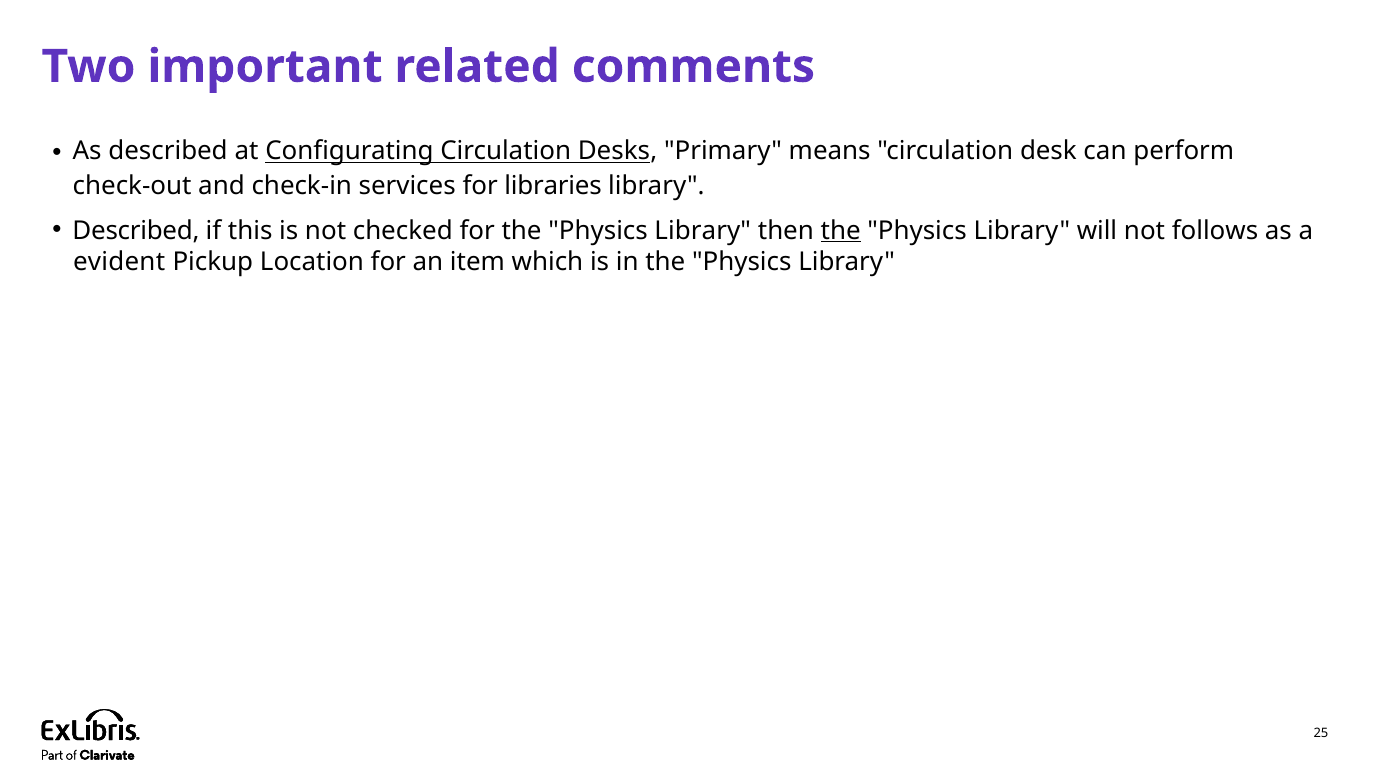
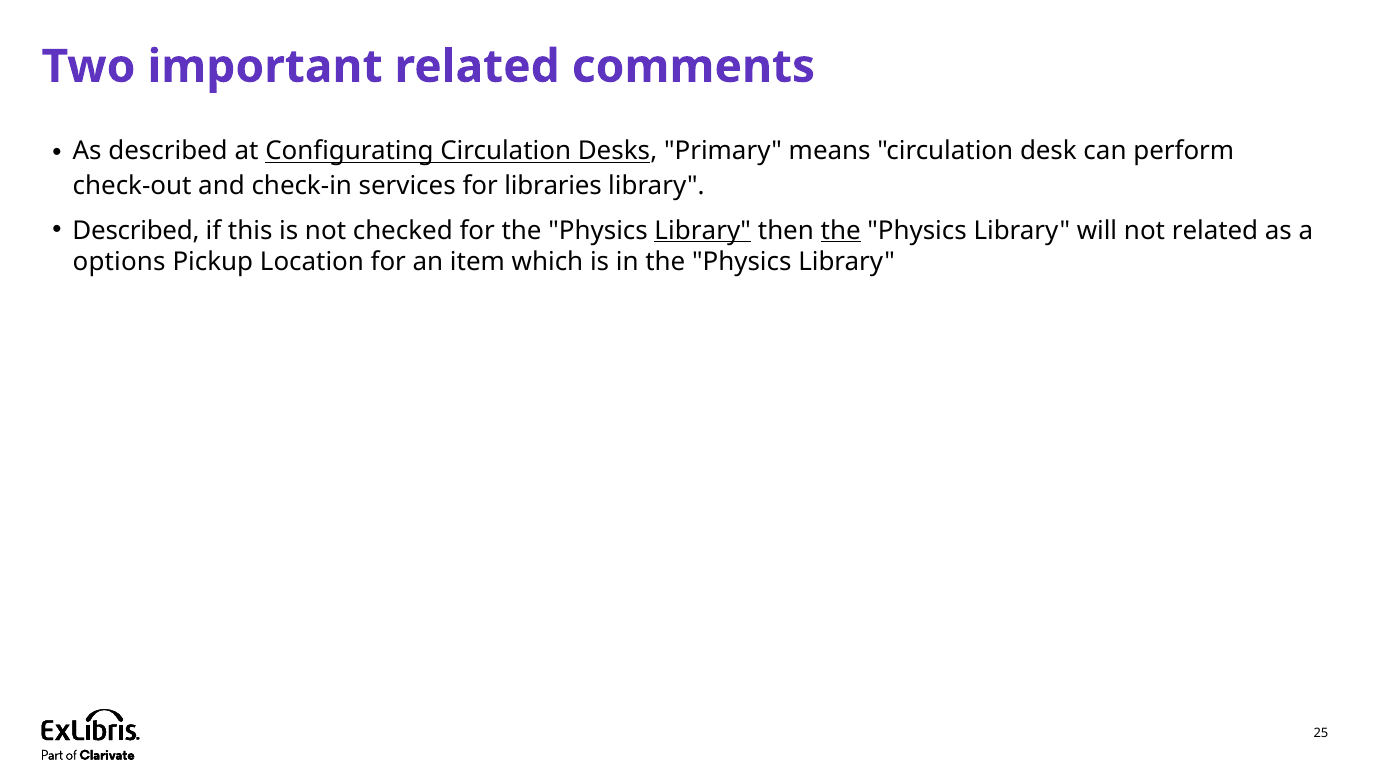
Library at (703, 230) underline: none -> present
not follows: follows -> related
evident: evident -> options
